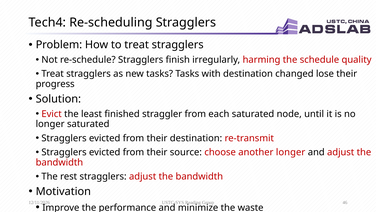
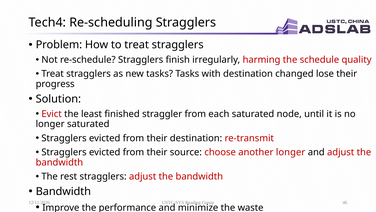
Motivation at (63, 191): Motivation -> Bandwidth
